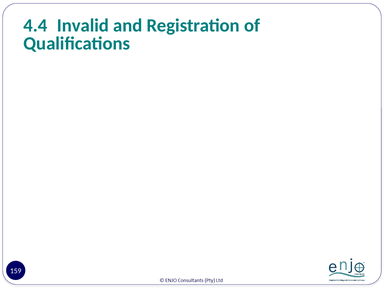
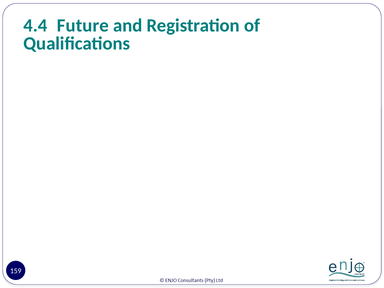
Invalid: Invalid -> Future
